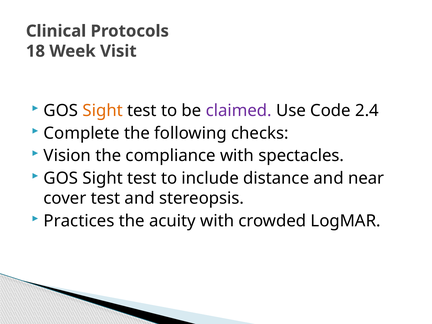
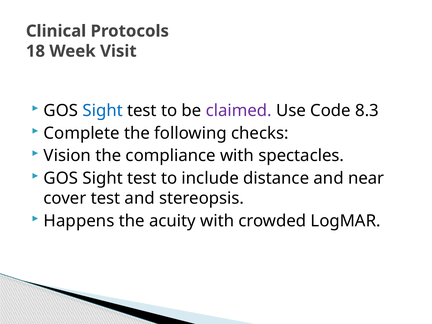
Sight at (103, 111) colour: orange -> blue
2.4: 2.4 -> 8.3
Practices: Practices -> Happens
